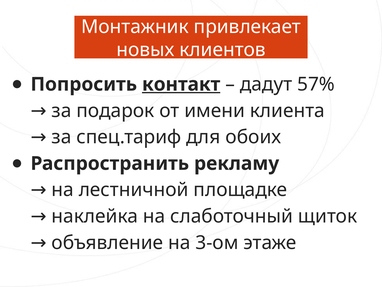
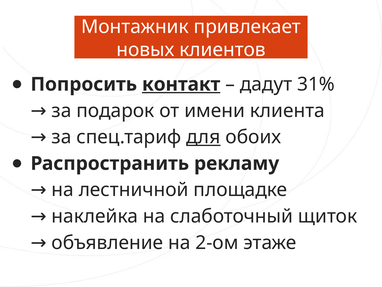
57%: 57% -> 31%
для underline: none -> present
3-ом: 3-ом -> 2-ом
